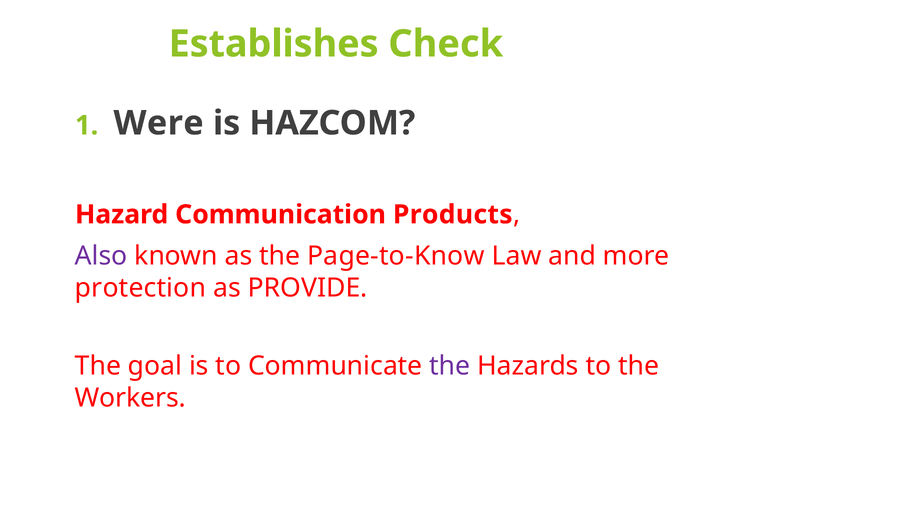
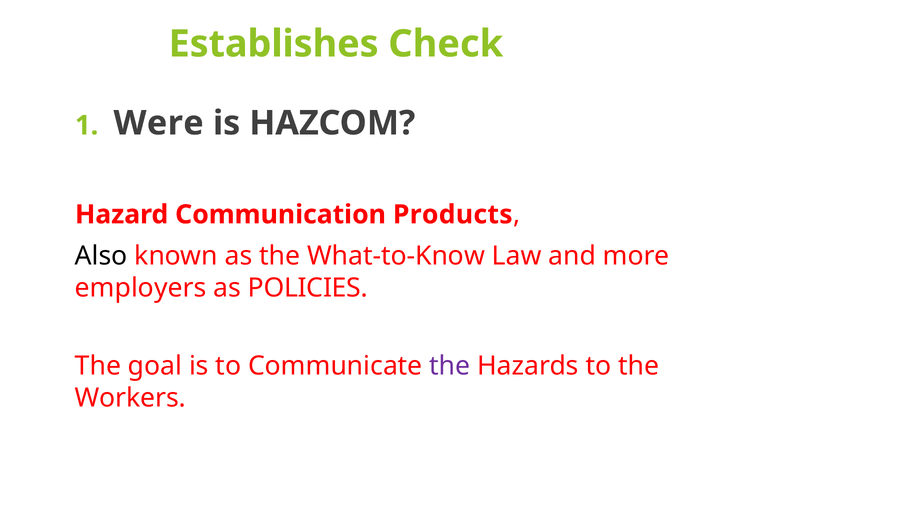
Also colour: purple -> black
Page-to-Know: Page-to-Know -> What-to-Know
protection: protection -> employers
PROVIDE: PROVIDE -> POLICIES
